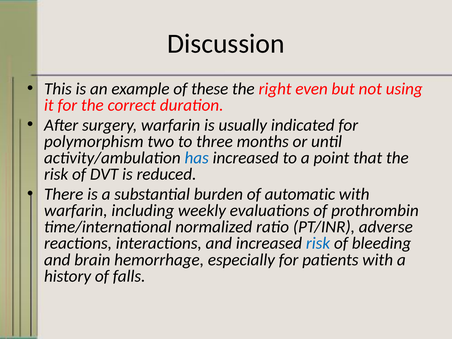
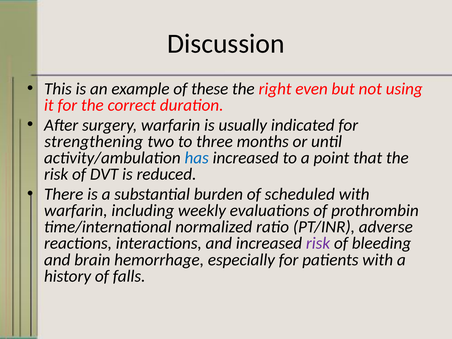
polymorphism: polymorphism -> strengthening
automatic: automatic -> scheduled
risk at (318, 243) colour: blue -> purple
